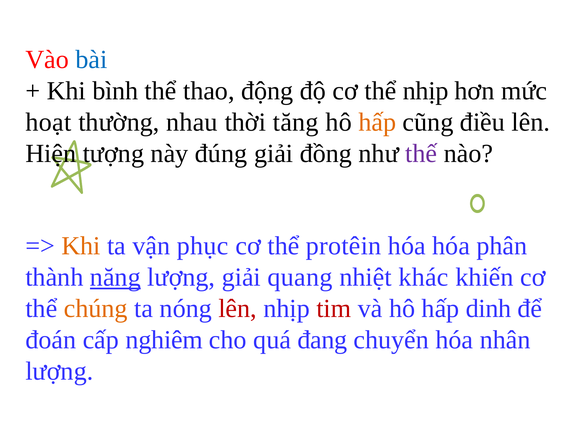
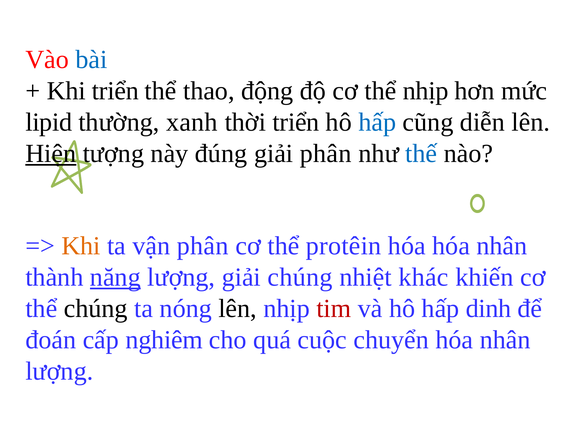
Khi bình: bình -> triển
hoạt: hoạt -> lipid
nhau: nhau -> xanh
thời tăng: tăng -> triển
hấp at (377, 122) colour: orange -> blue
điều: điều -> diễn
Hiện underline: none -> present
giải đồng: đồng -> phân
thế colour: purple -> blue
vận phục: phục -> phân
hóa hóa phân: phân -> nhân
giải quang: quang -> chúng
chúng at (96, 309) colour: orange -> black
lên at (238, 309) colour: red -> black
đang: đang -> cuộc
